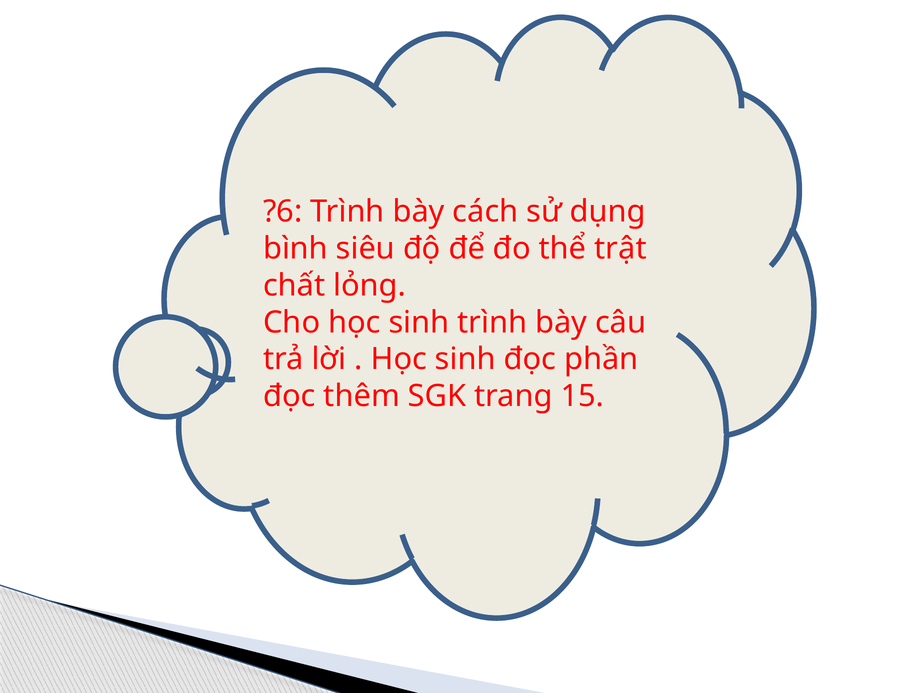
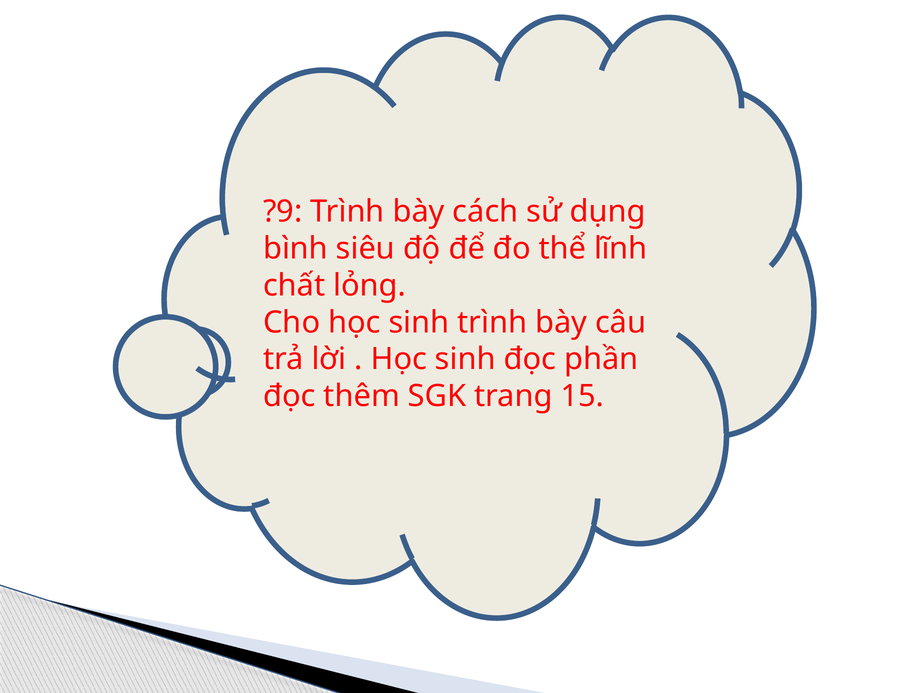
?6: ?6 -> ?9
trật: trật -> lĩnh
